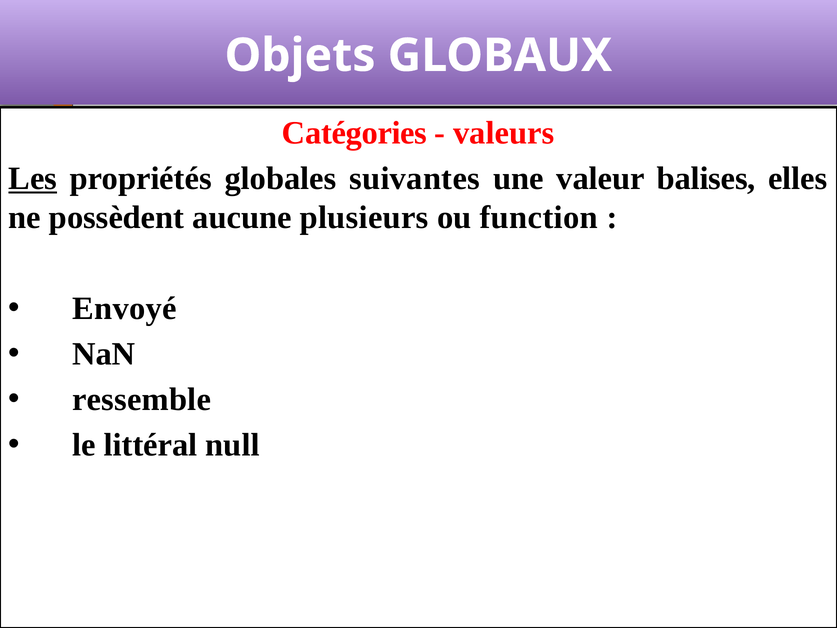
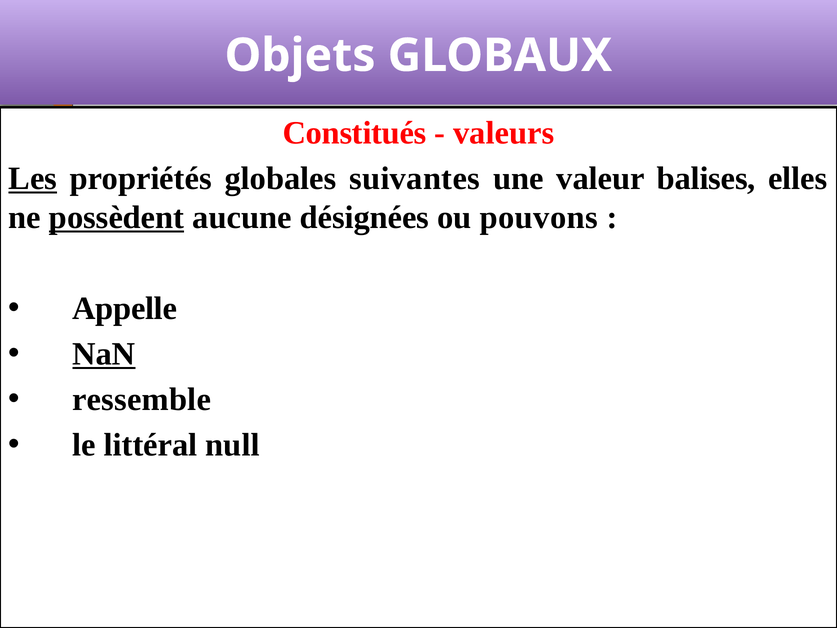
Catégories: Catégories -> Constitués
possèdent underline: none -> present
plusieurs: plusieurs -> désignées
function: function -> pouvons
Envoyé: Envoyé -> Appelle
NaN underline: none -> present
